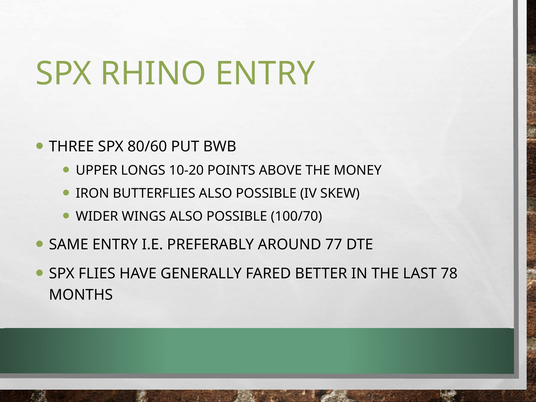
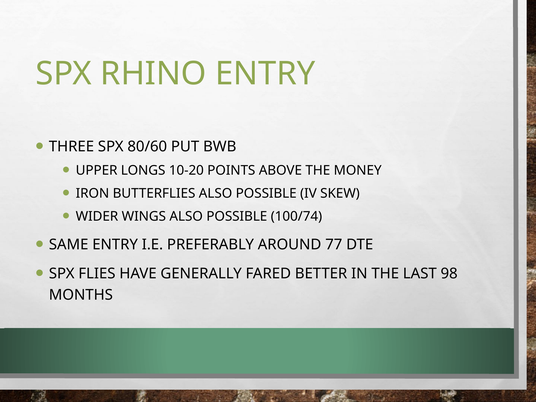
100/70: 100/70 -> 100/74
78: 78 -> 98
